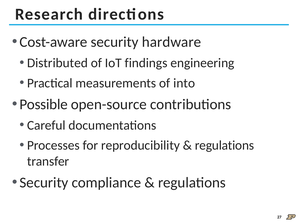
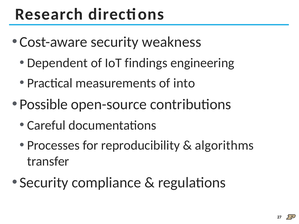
hardware: hardware -> weakness
Distributed: Distributed -> Dependent
regulations at (225, 146): regulations -> algorithms
